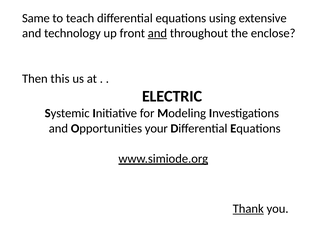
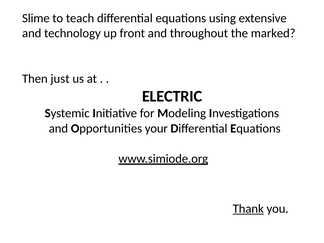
Same: Same -> Slime
and at (157, 33) underline: present -> none
enclose: enclose -> marked
this: this -> just
